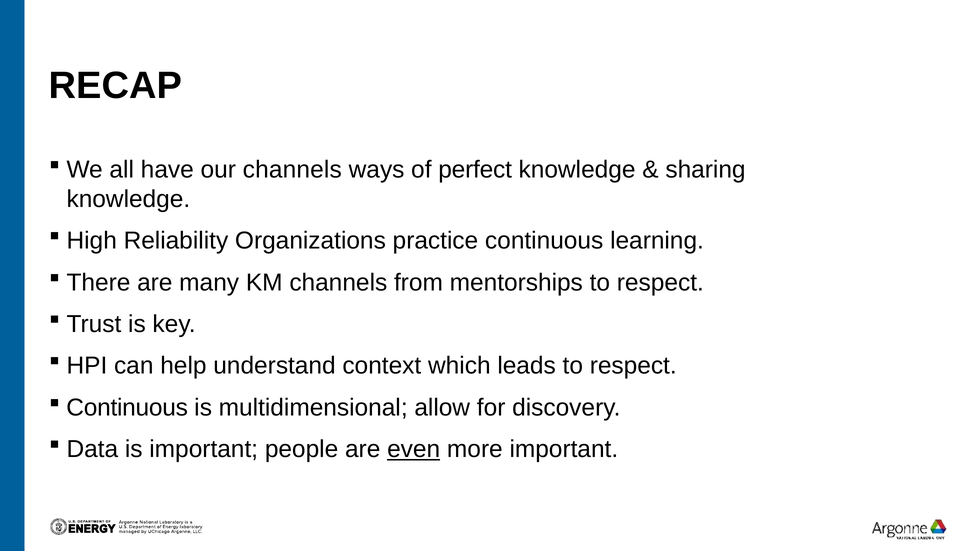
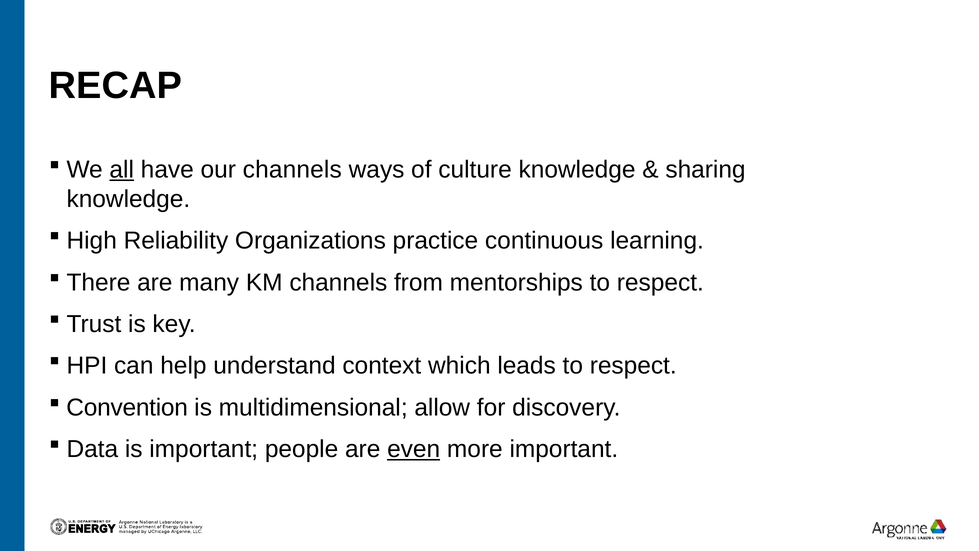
all underline: none -> present
perfect: perfect -> culture
Continuous at (127, 407): Continuous -> Convention
